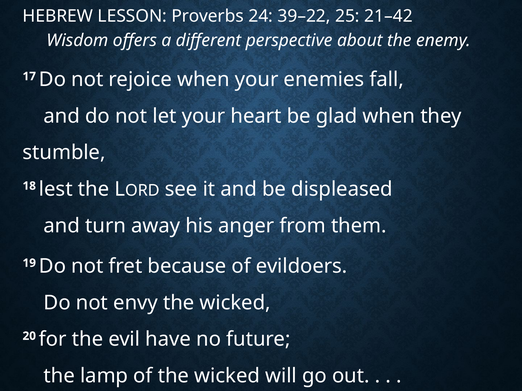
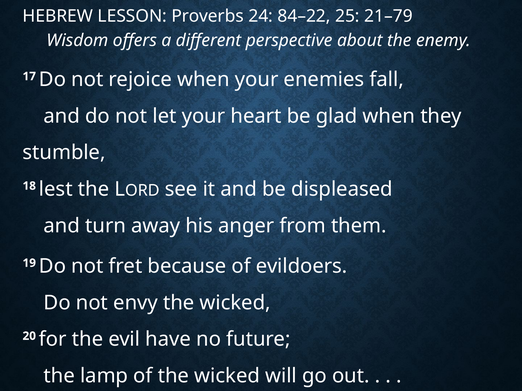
39–22: 39–22 -> 84–22
21–42: 21–42 -> 21–79
